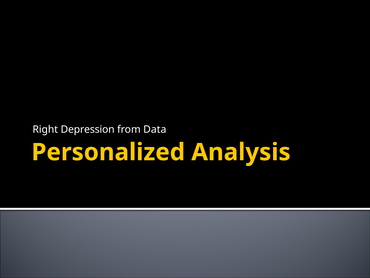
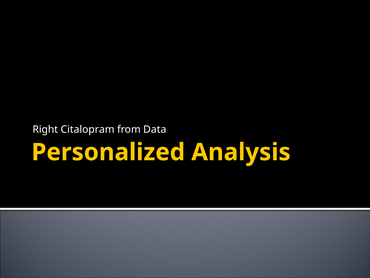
Depression: Depression -> Citalopram
